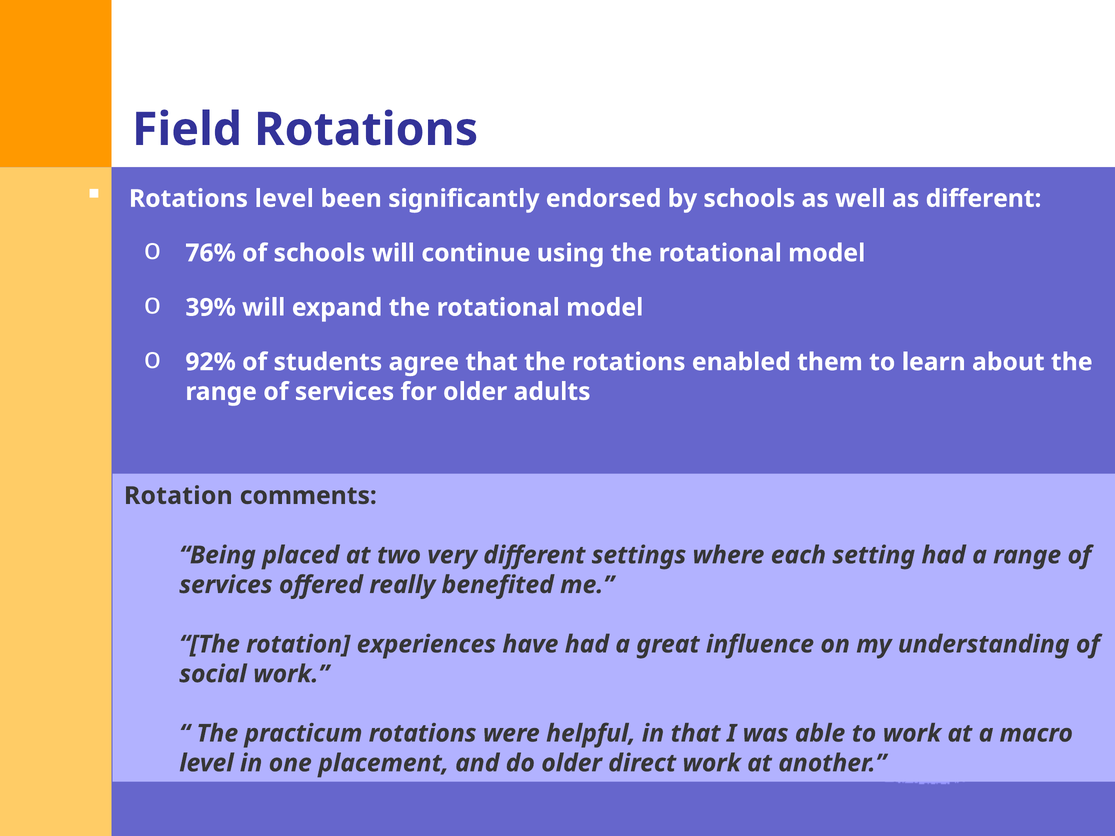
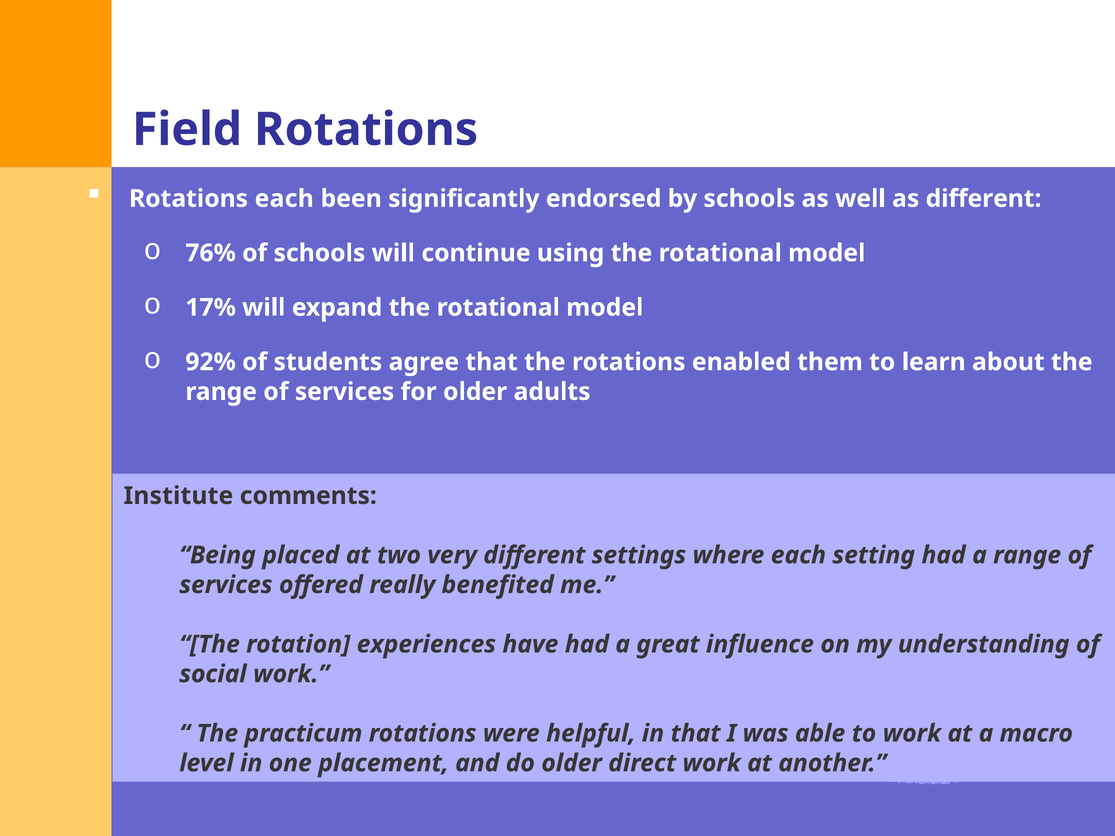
Rotations level: level -> each
39%: 39% -> 17%
Rotation at (178, 496): Rotation -> Institute
